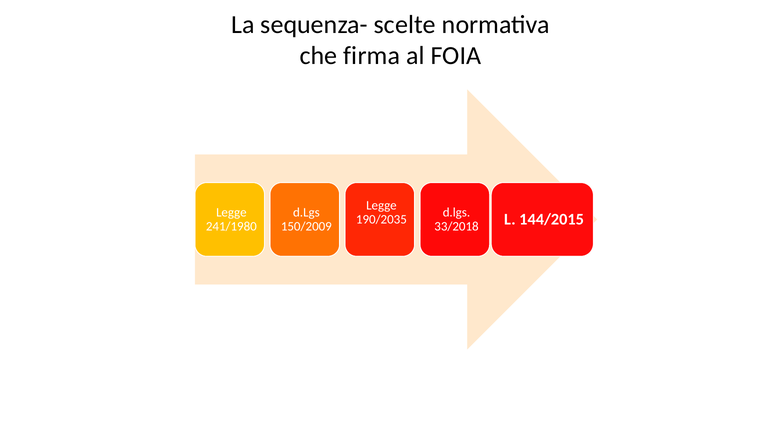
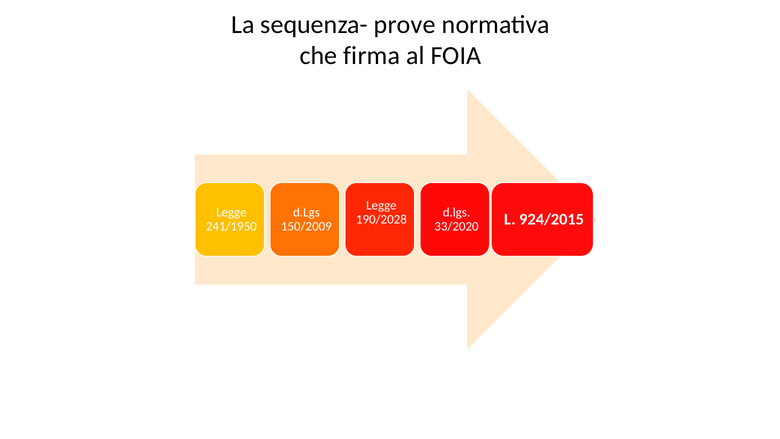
scelte: scelte -> prove
190/2035: 190/2035 -> 190/2028
241/1980: 241/1980 -> 241/1950
33/2018: 33/2018 -> 33/2020
144/2015: 144/2015 -> 924/2015
